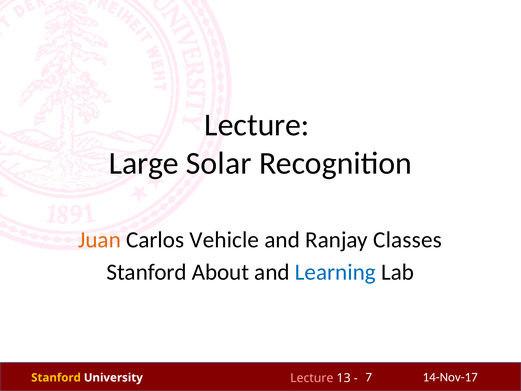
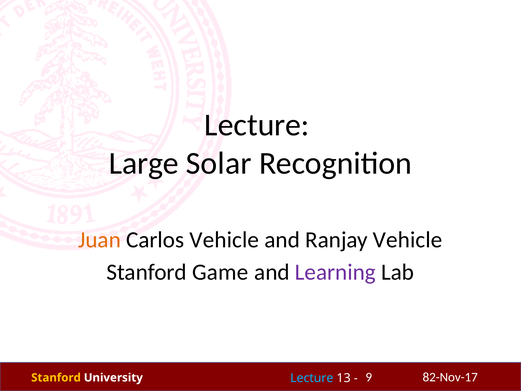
Ranjay Classes: Classes -> Vehicle
About: About -> Game
Learning colour: blue -> purple
14-Nov-17: 14-Nov-17 -> 82-Nov-17
Lecture at (312, 378) colour: pink -> light blue
7: 7 -> 9
